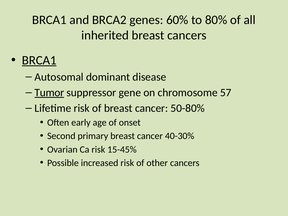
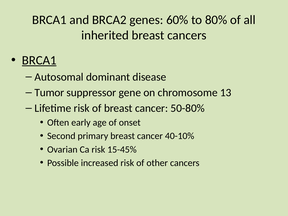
Tumor underline: present -> none
57: 57 -> 13
40-30%: 40-30% -> 40-10%
